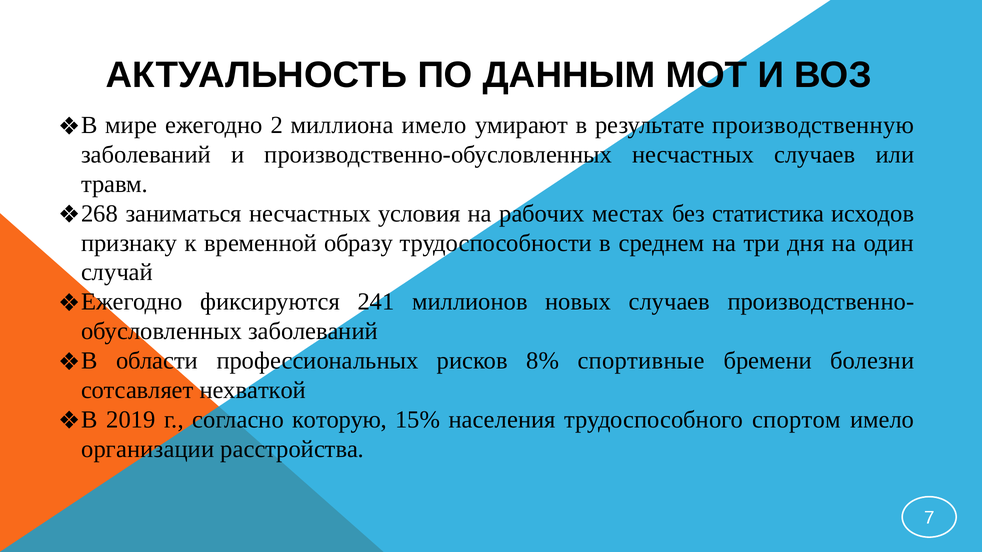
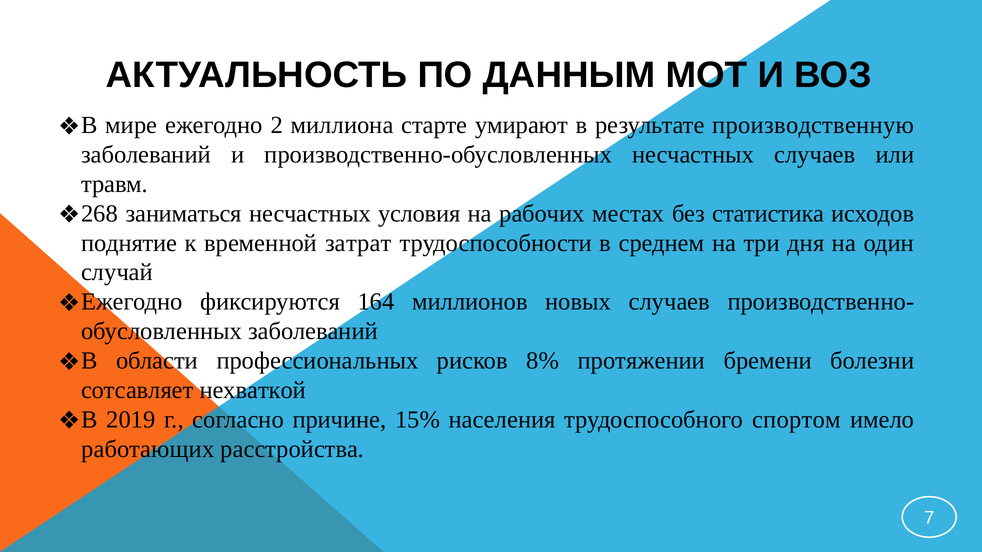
миллиона имело: имело -> старте
признаку: признаку -> поднятие
образу: образу -> затрат
241: 241 -> 164
спортивные: спортивные -> протяжении
которую: которую -> причине
организации: организации -> работающих
